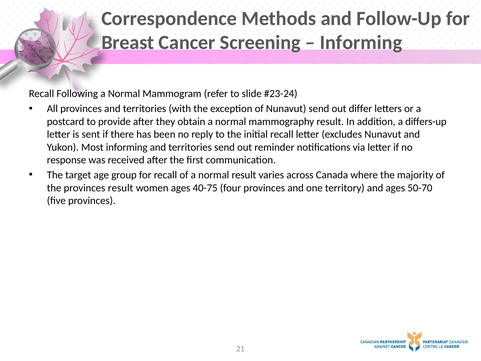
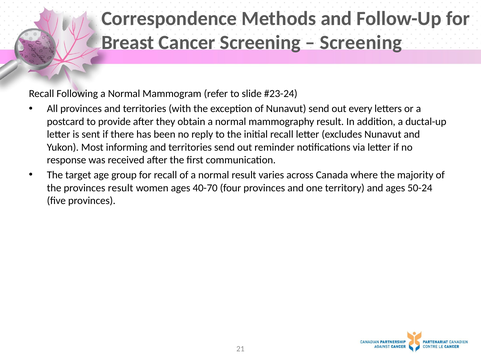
Informing at (361, 43): Informing -> Screening
differ: differ -> every
differs-up: differs-up -> ductal-up
40-75: 40-75 -> 40-70
50-70: 50-70 -> 50-24
